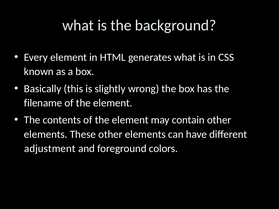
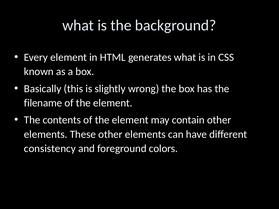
adjustment: adjustment -> consistency
